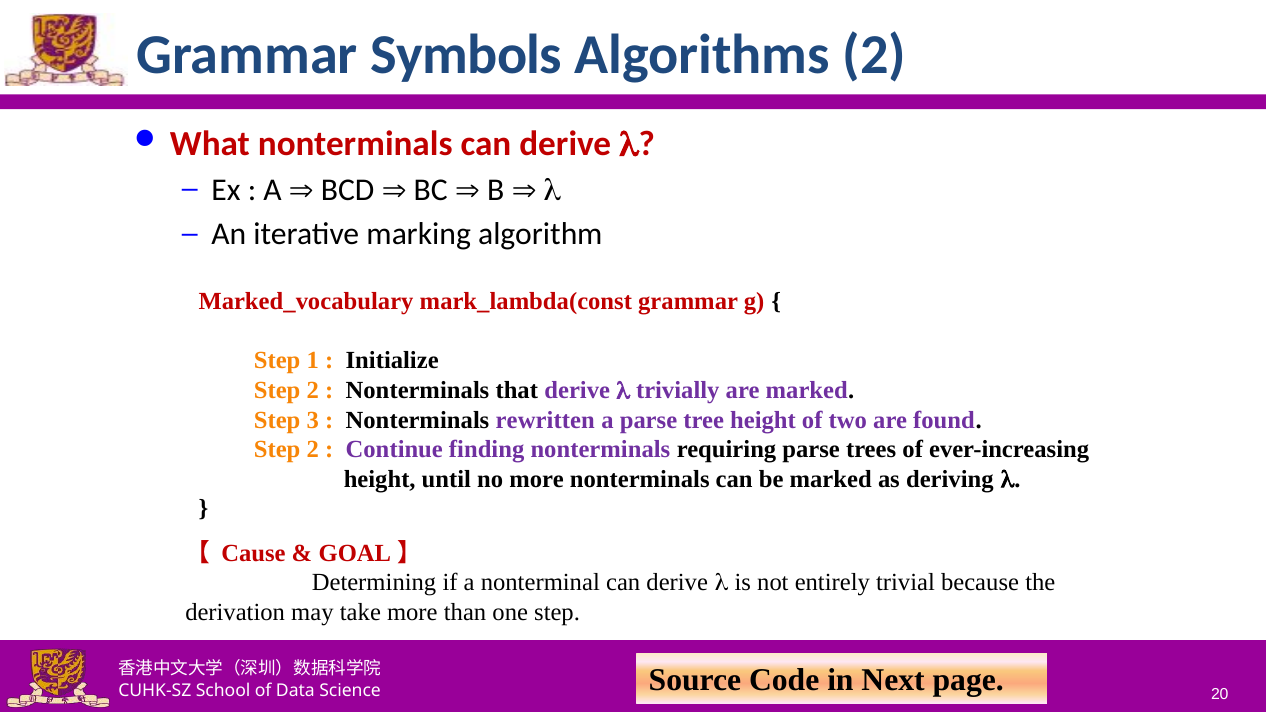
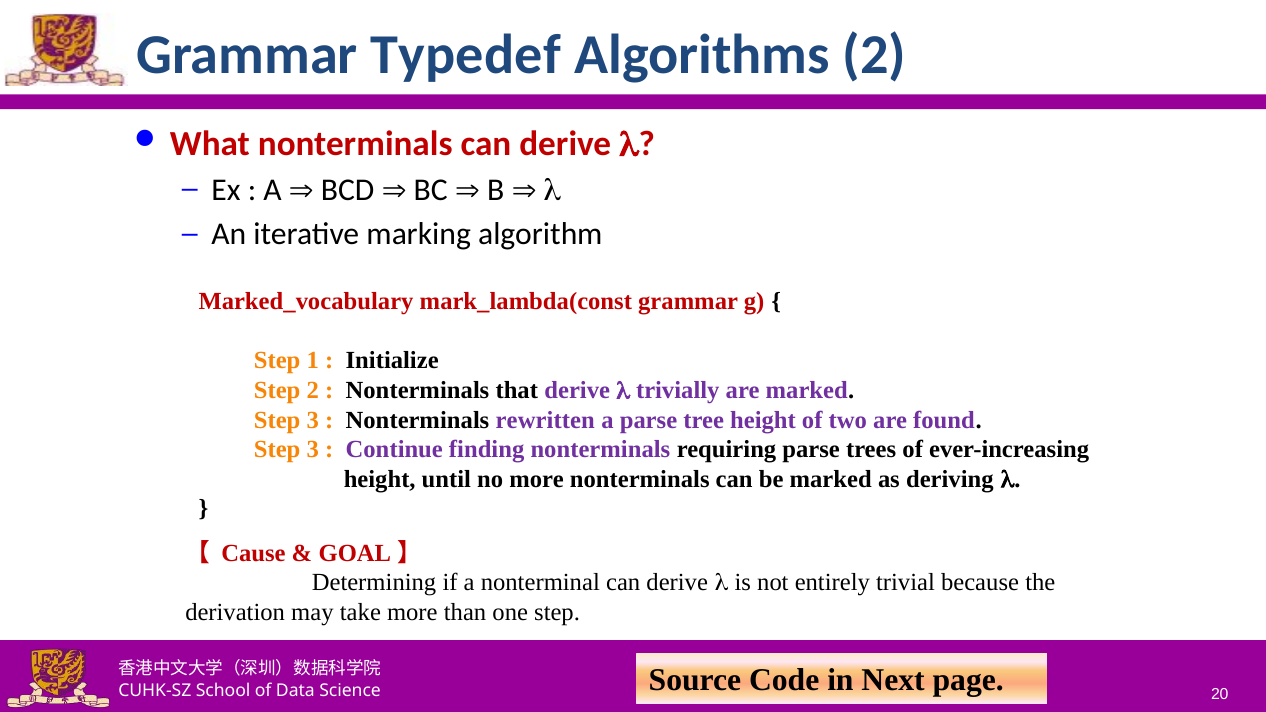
Symbols: Symbols -> Typedef
2 at (313, 450): 2 -> 3
